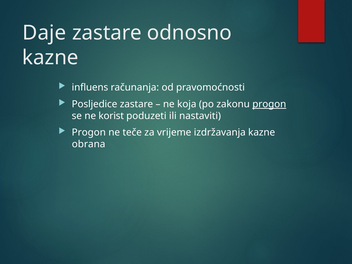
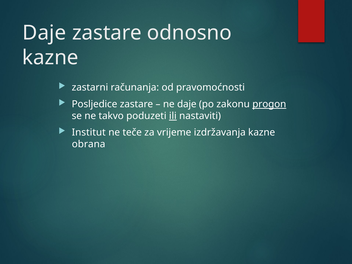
influens: influens -> zastarni
ne koja: koja -> daje
korist: korist -> takvo
ili underline: none -> present
Progon at (89, 133): Progon -> Institut
